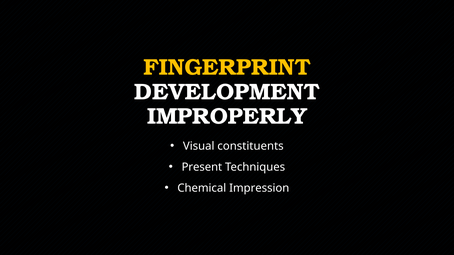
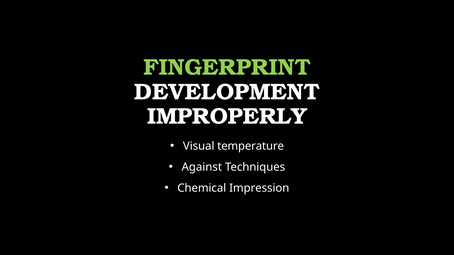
FINGERPRINT colour: yellow -> light green
constituents: constituents -> temperature
Present: Present -> Against
